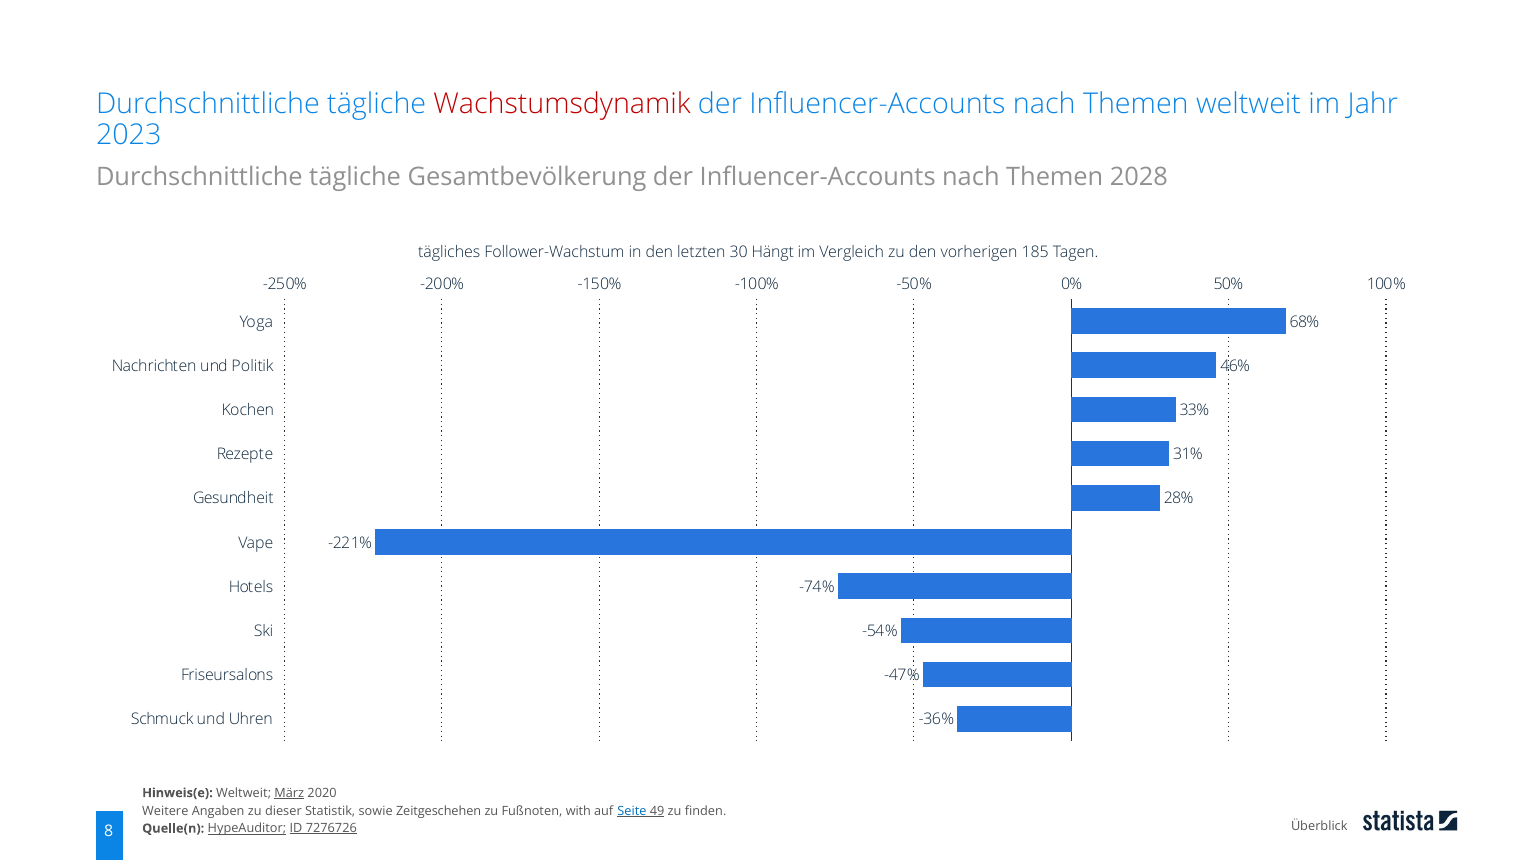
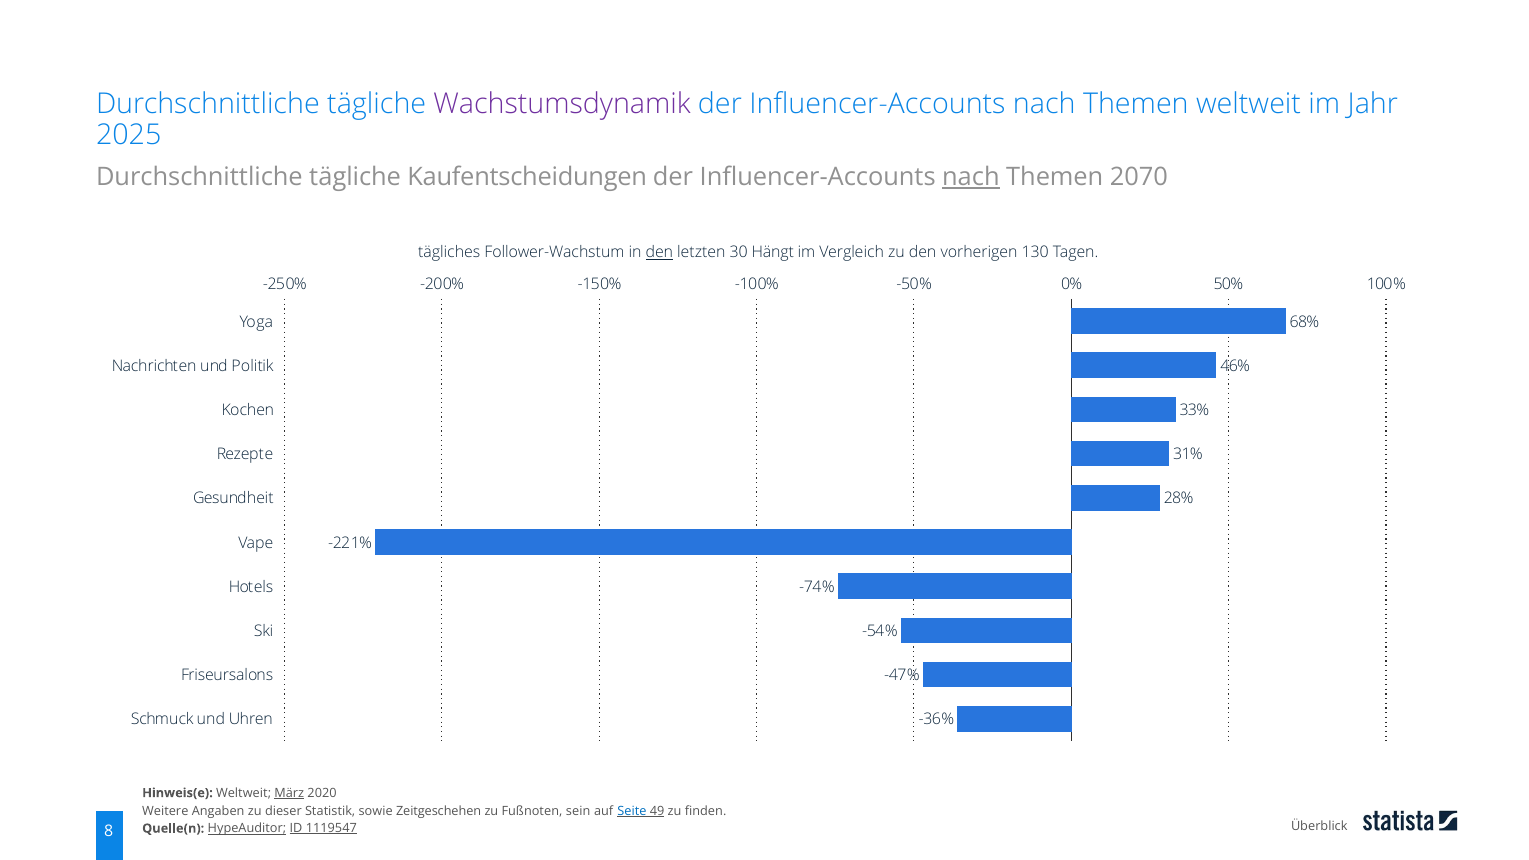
Wachstumsdynamik colour: red -> purple
2023: 2023 -> 2025
Gesamtbevölkerung: Gesamtbevölkerung -> Kaufentscheidungen
nach at (971, 177) underline: none -> present
2028: 2028 -> 2070
den at (659, 253) underline: none -> present
185: 185 -> 130
with: with -> sein
7276726: 7276726 -> 1119547
